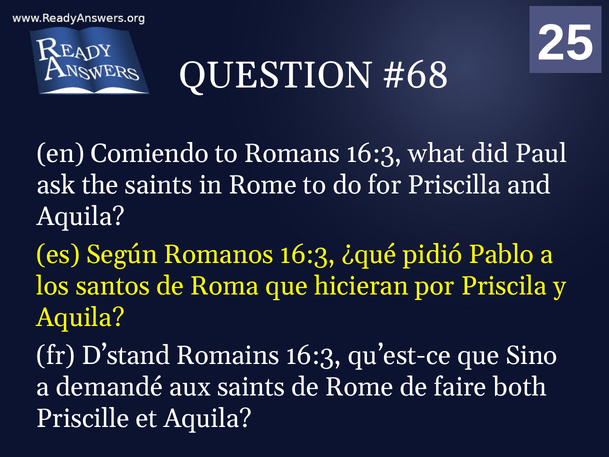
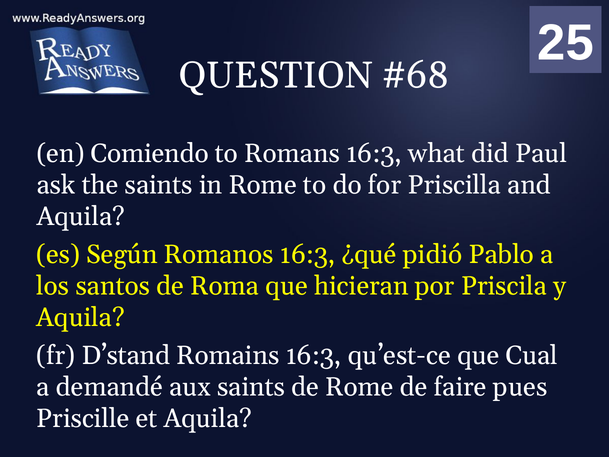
Sino: Sino -> Cual
both: both -> pues
